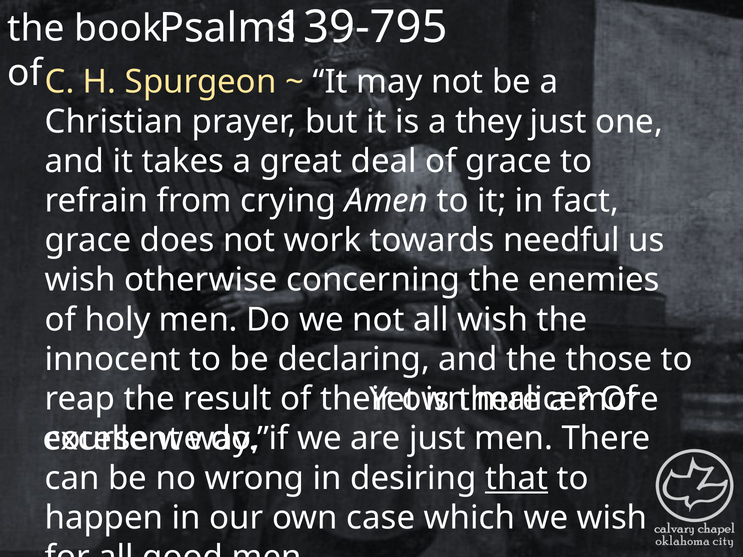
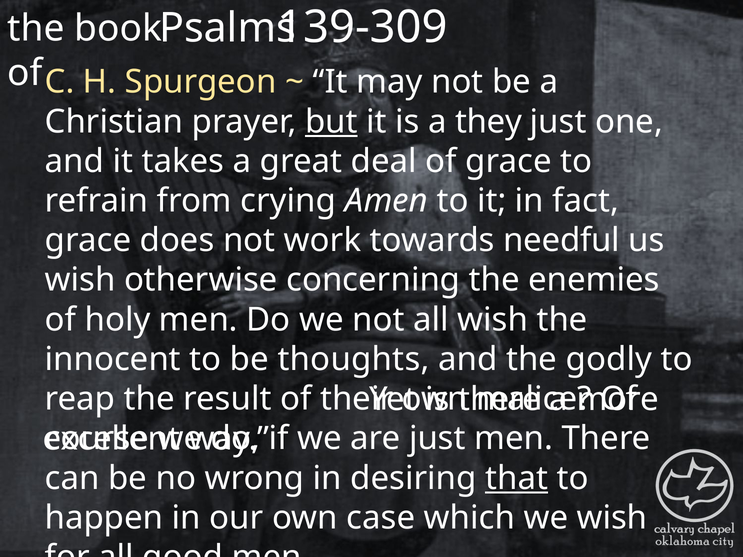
139-795: 139-795 -> 139-309
but underline: none -> present
declaring: declaring -> thoughts
those: those -> godly
